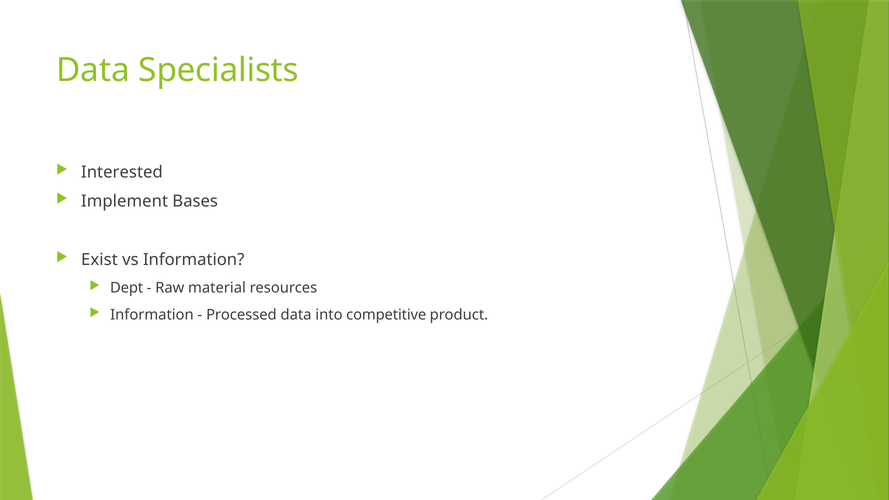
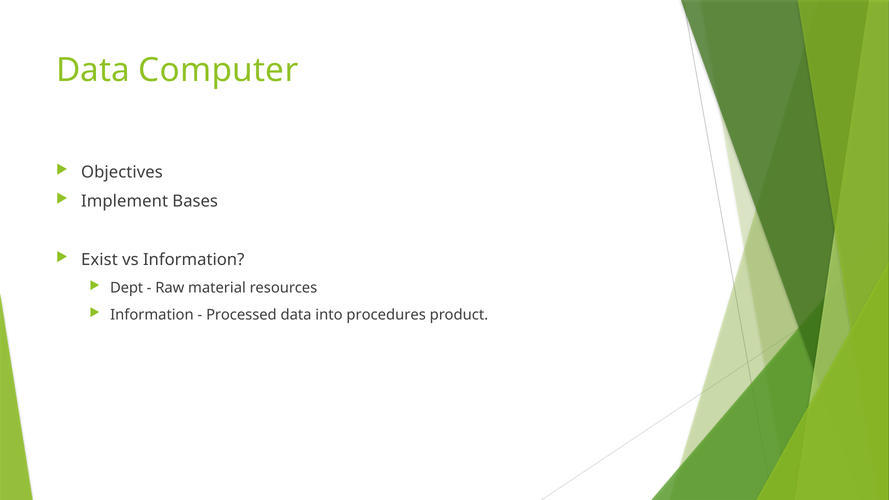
Specialists: Specialists -> Computer
Interested: Interested -> Objectives
competitive: competitive -> procedures
